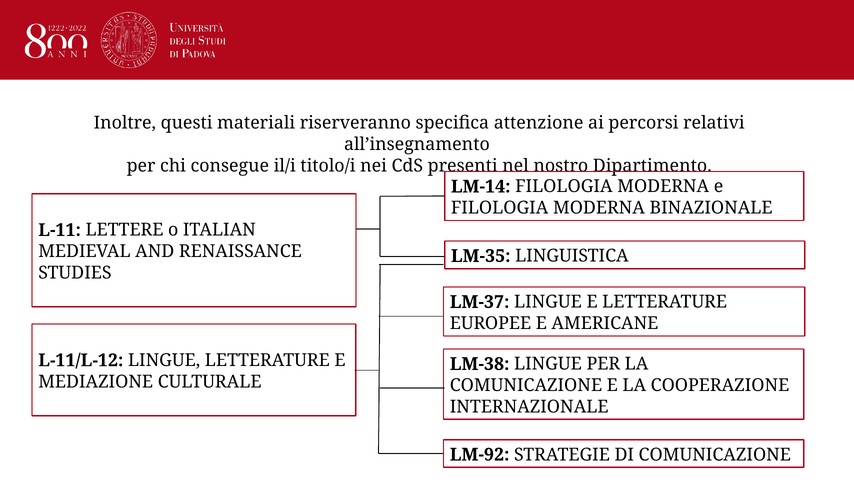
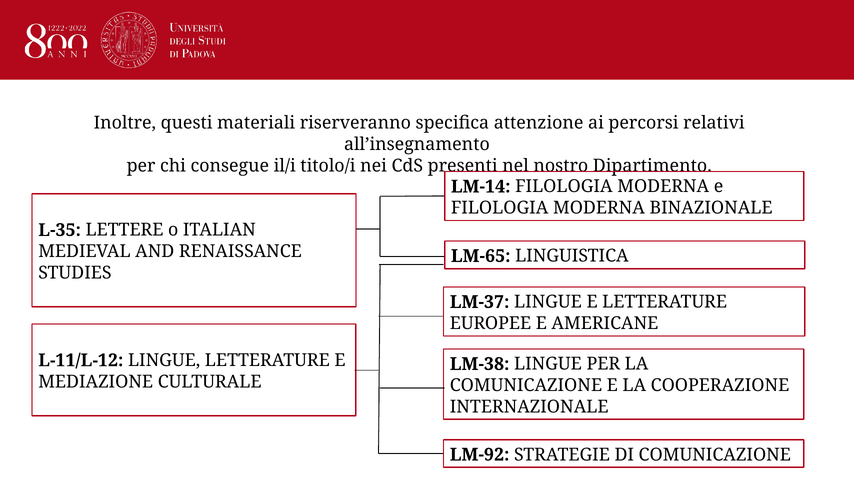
L-11: L-11 -> L-35
LM-35: LM-35 -> LM-65
